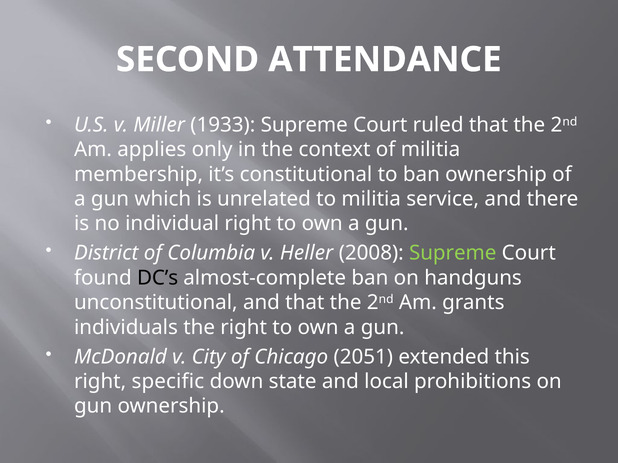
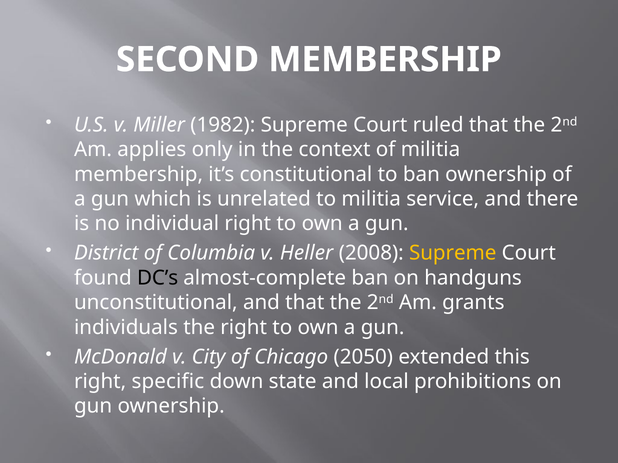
SECOND ATTENDANCE: ATTENDANCE -> MEMBERSHIP
1933: 1933 -> 1982
Supreme at (453, 253) colour: light green -> yellow
2051: 2051 -> 2050
